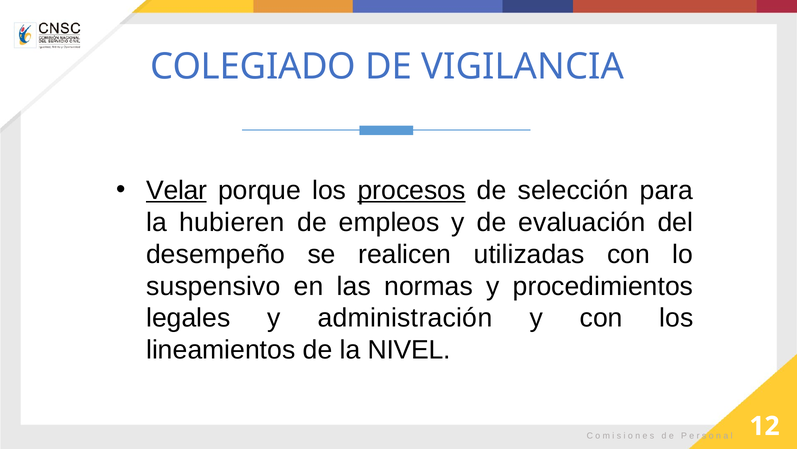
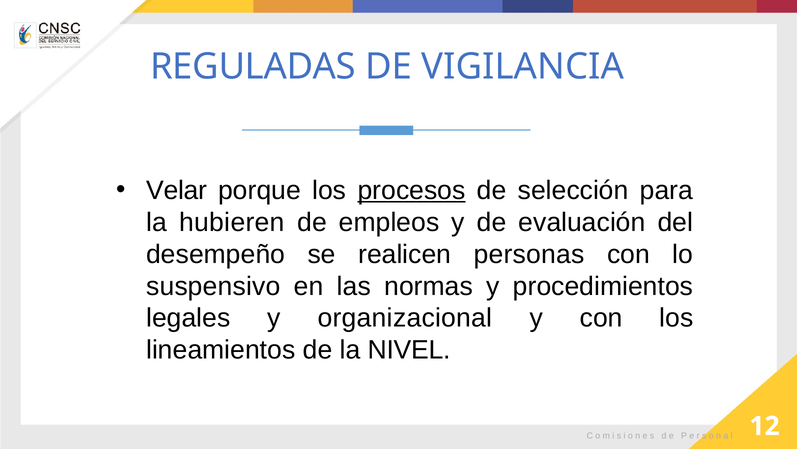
COLEGIADO: COLEGIADO -> REGULADAS
Velar underline: present -> none
utilizadas: utilizadas -> personas
administración: administración -> organizacional
